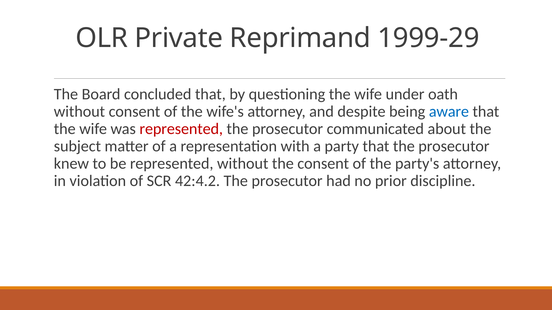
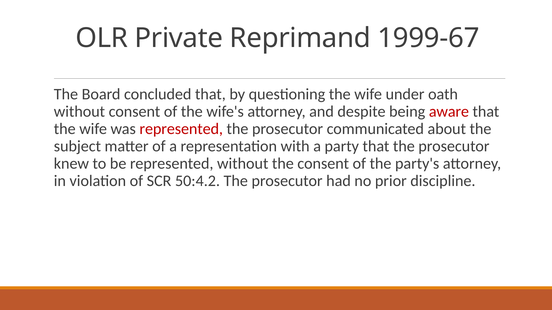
1999-29: 1999-29 -> 1999-67
aware colour: blue -> red
42:4.2: 42:4.2 -> 50:4.2
